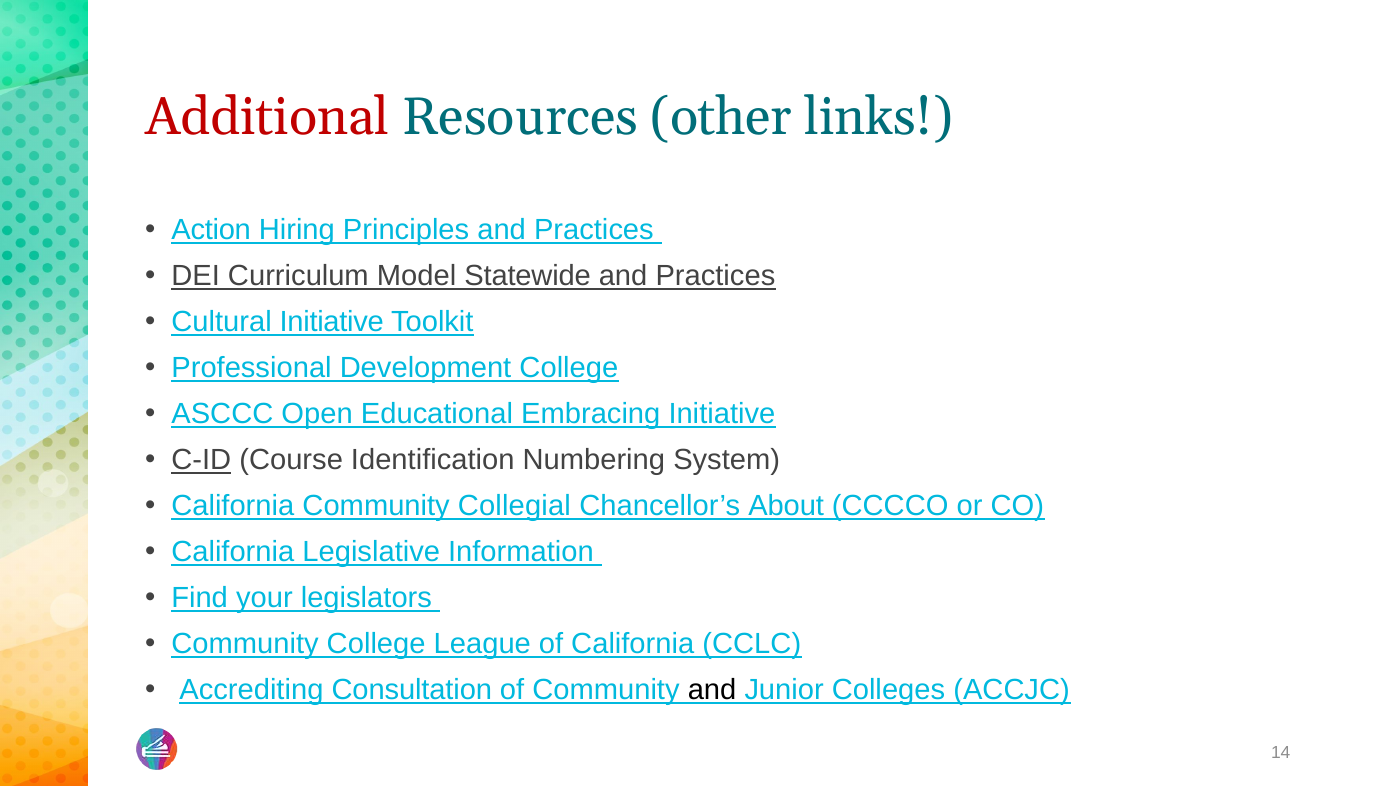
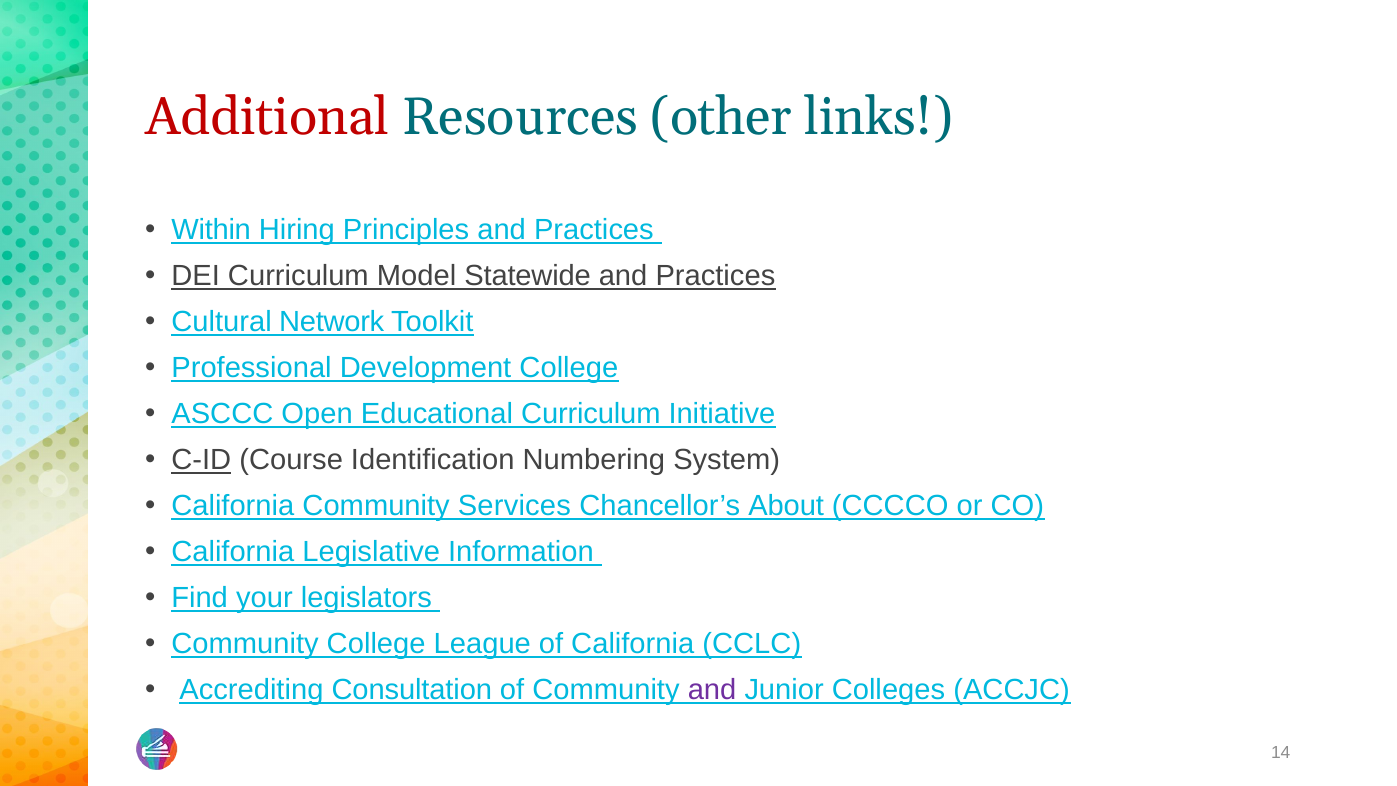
Action: Action -> Within
Cultural Initiative: Initiative -> Network
Educational Embracing: Embracing -> Curriculum
Collegial: Collegial -> Services
and at (712, 690) colour: black -> purple
